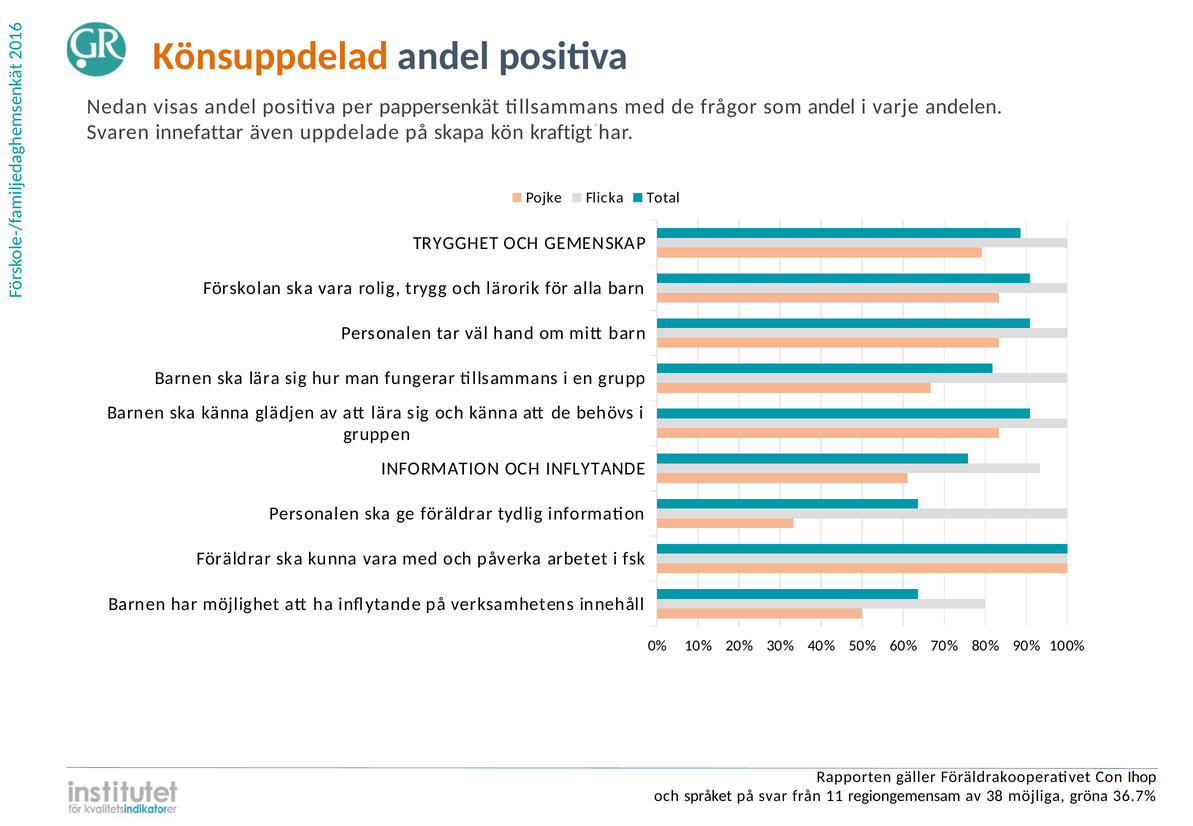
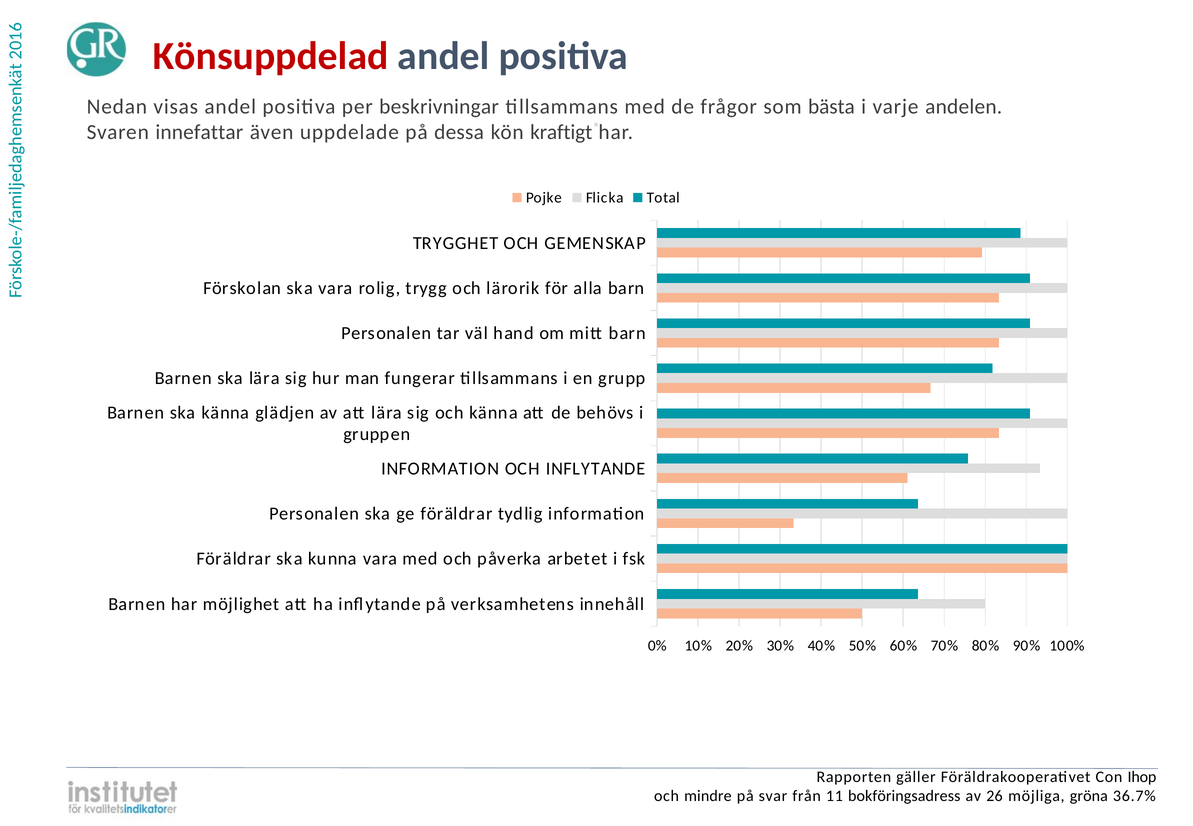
Könsuppdelad colour: orange -> red
pappersenkät: pappersenkät -> beskrivningar
som andel: andel -> bästa
skapa: skapa -> dessa
språket: språket -> mindre
regiongemensam: regiongemensam -> bokföringsadress
38: 38 -> 26
